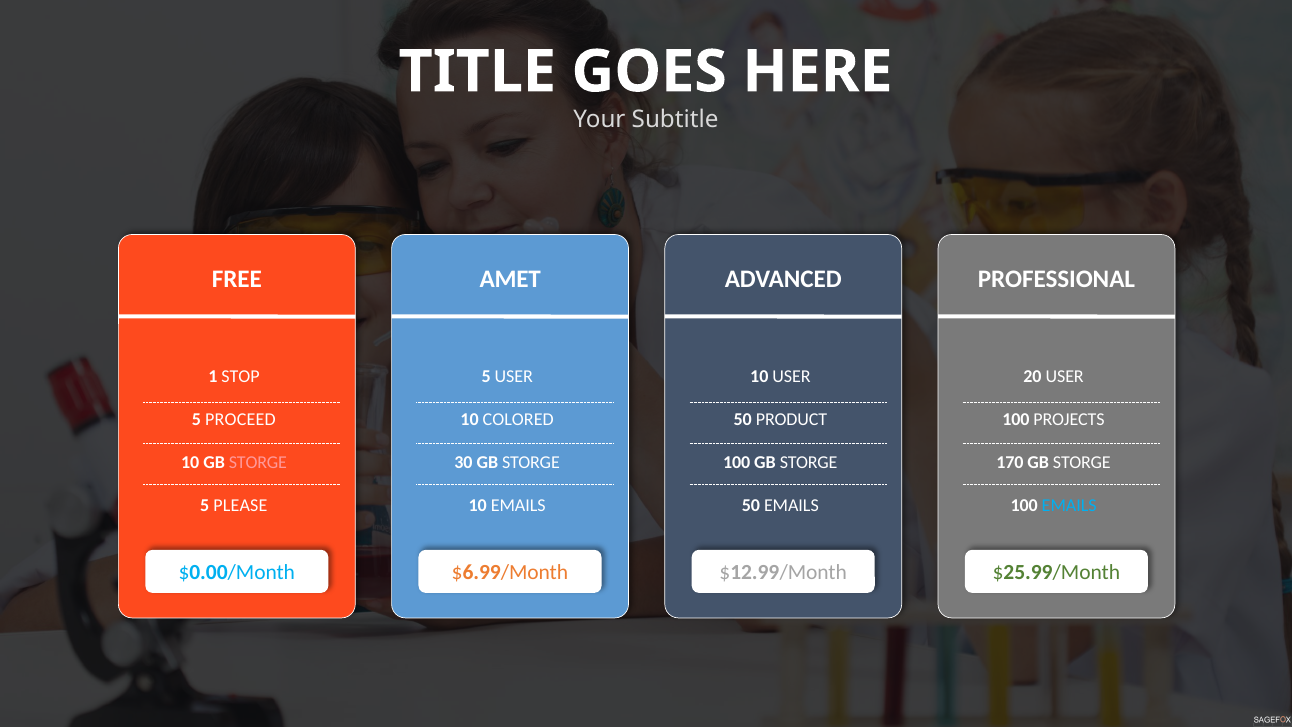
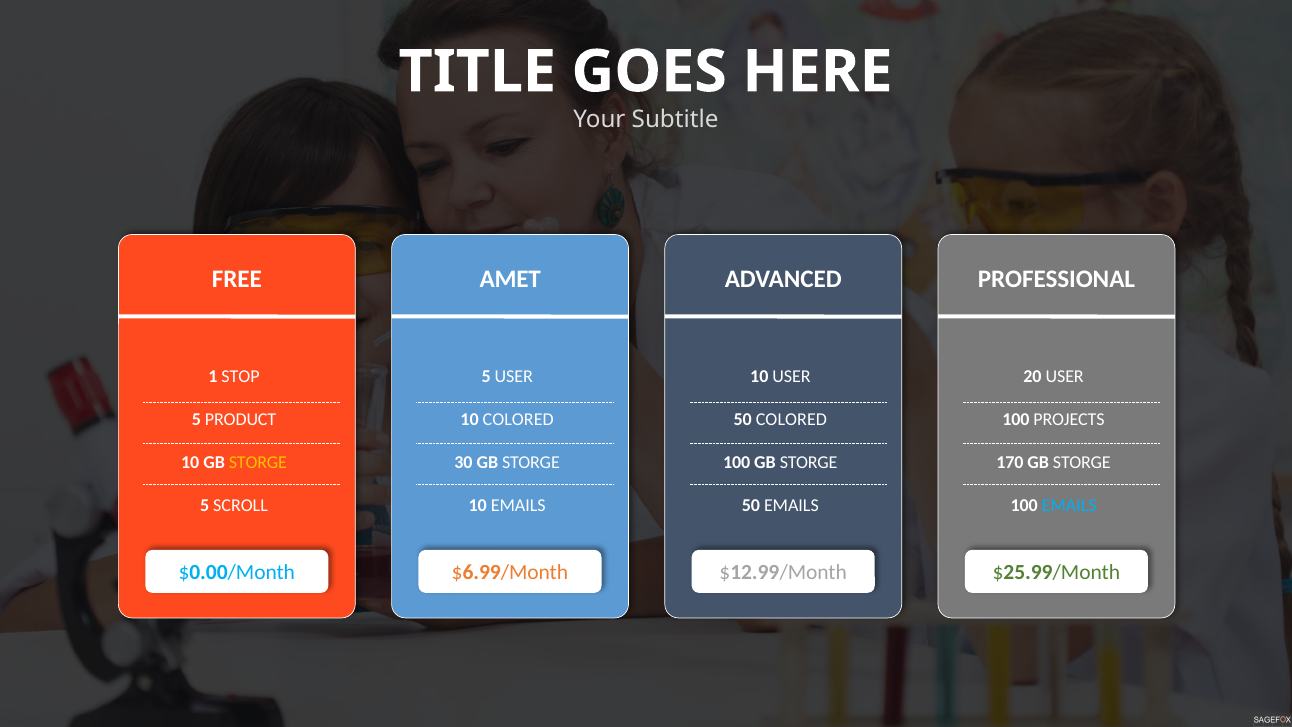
PROCEED: PROCEED -> PRODUCT
50 PRODUCT: PRODUCT -> COLORED
STORGE at (258, 463) colour: pink -> yellow
PLEASE: PLEASE -> SCROLL
